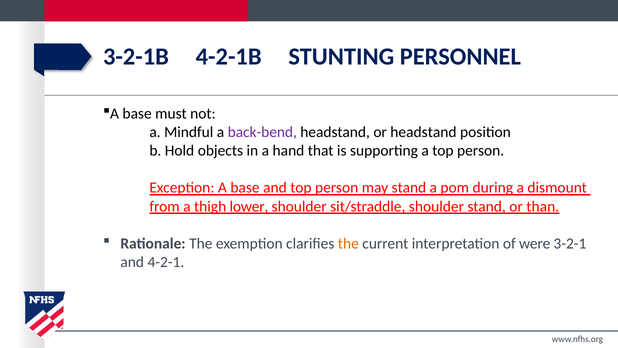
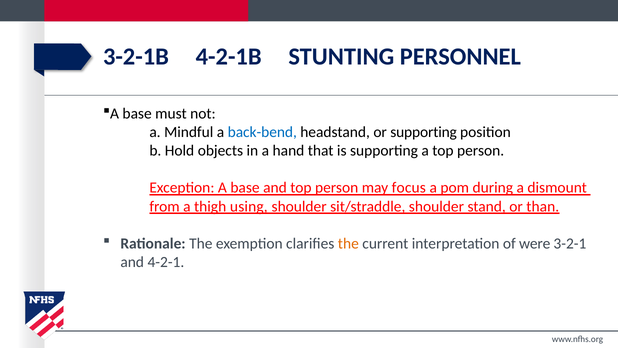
back-bend colour: purple -> blue
or headstand: headstand -> supporting
may stand: stand -> focus
lower: lower -> using
